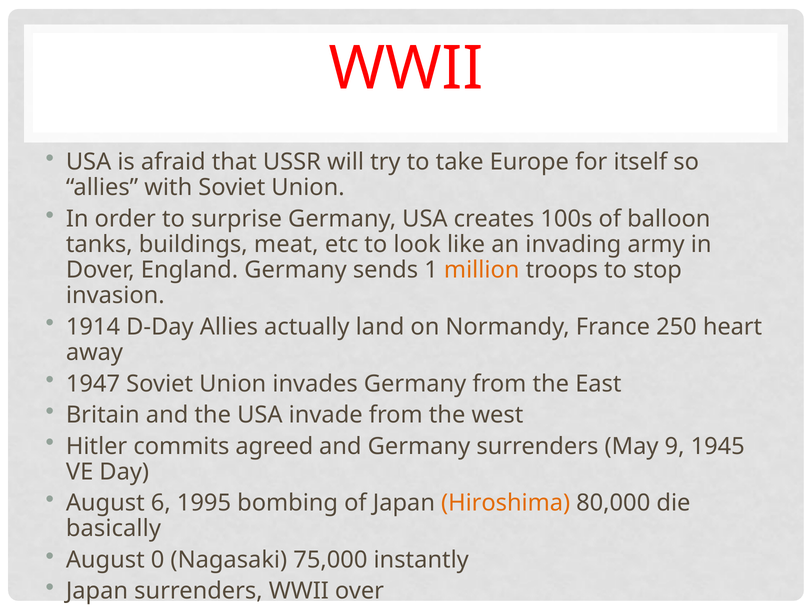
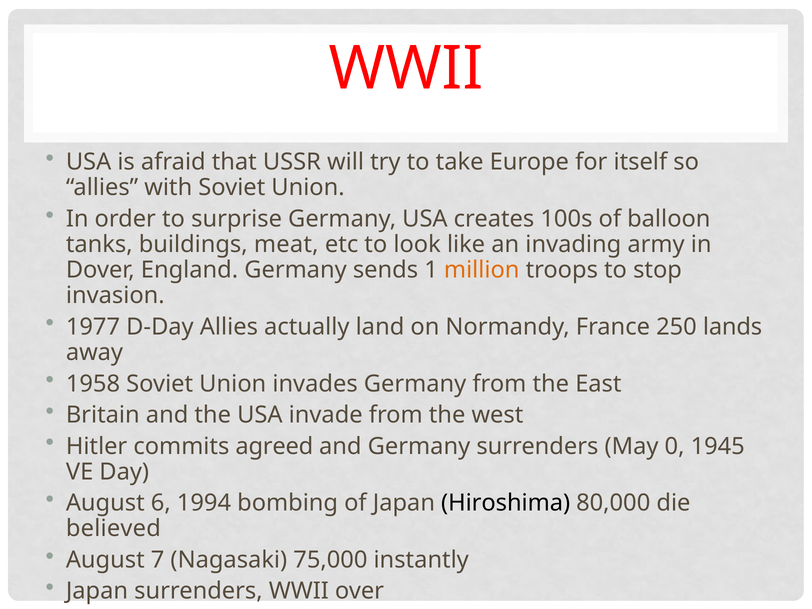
1914: 1914 -> 1977
heart: heart -> lands
1947: 1947 -> 1958
9: 9 -> 0
1995: 1995 -> 1994
Hiroshima colour: orange -> black
basically: basically -> believed
0: 0 -> 7
